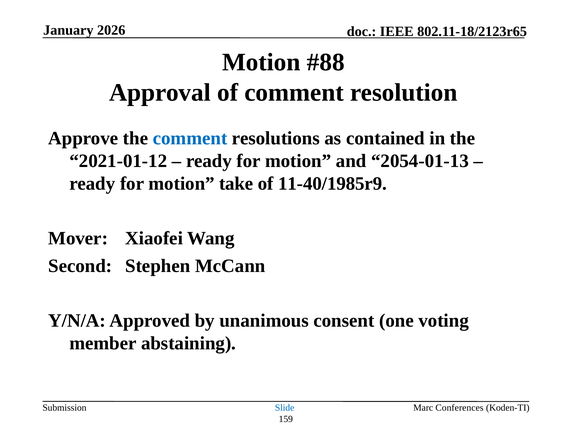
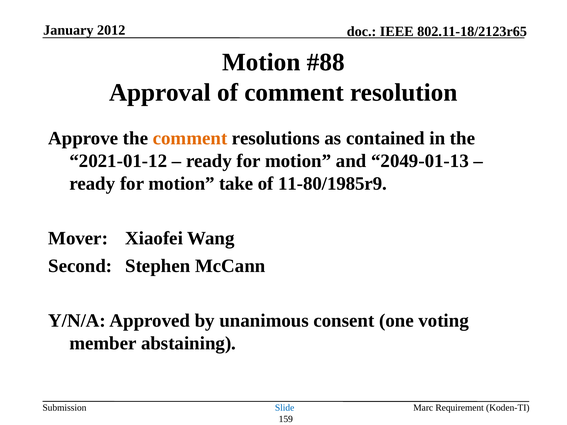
2026: 2026 -> 2012
comment at (190, 138) colour: blue -> orange
2054-01-13: 2054-01-13 -> 2049-01-13
11-40/1985r9: 11-40/1985r9 -> 11-80/1985r9
Conferences: Conferences -> Requirement
